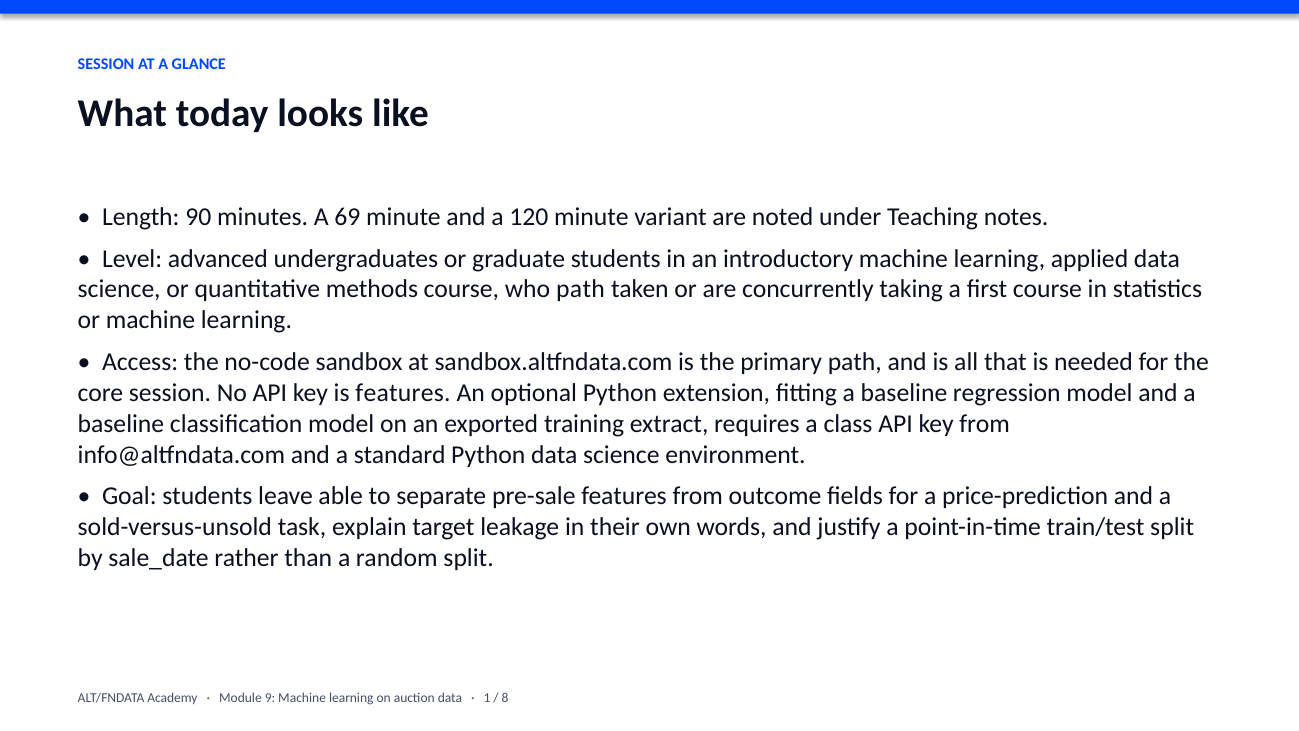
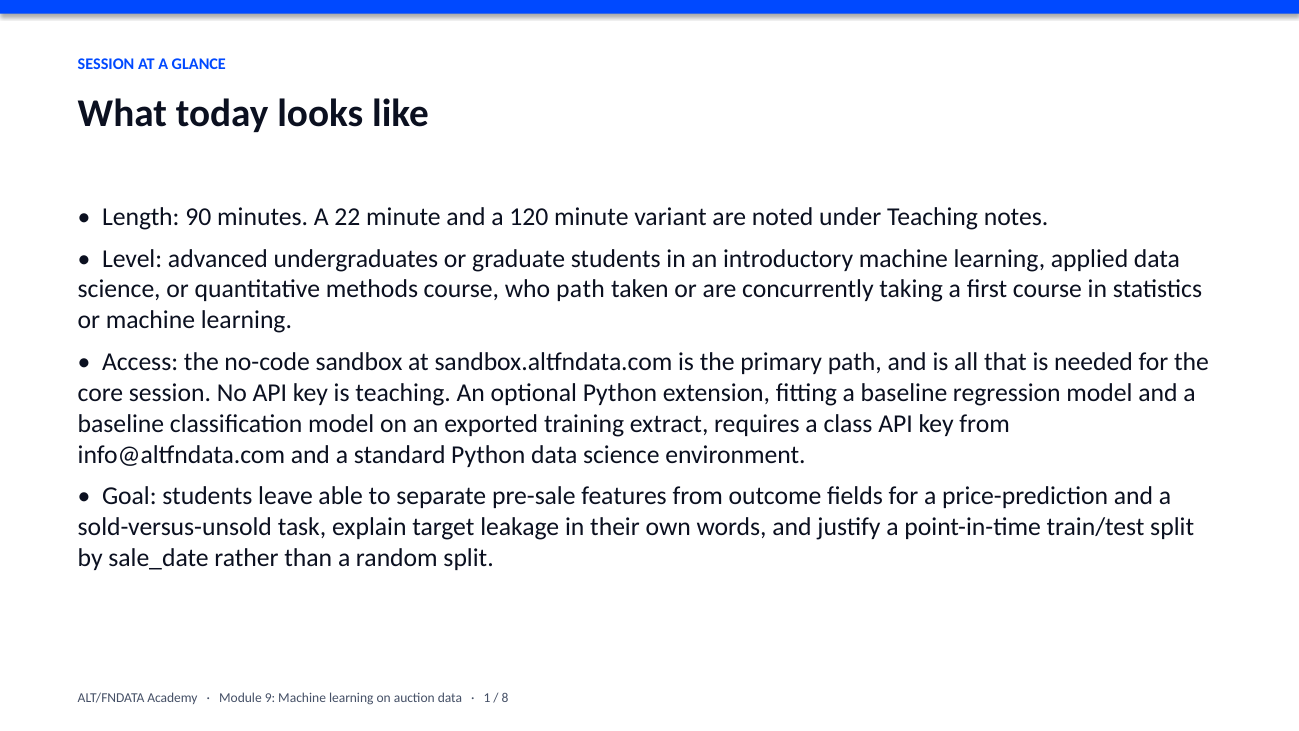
69: 69 -> 22
is features: features -> teaching
